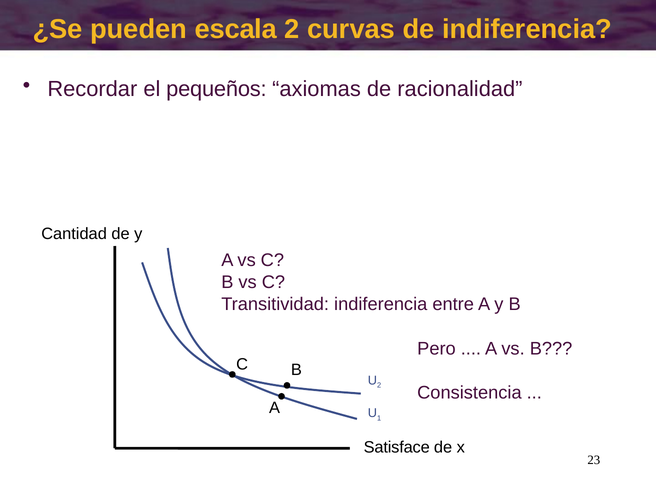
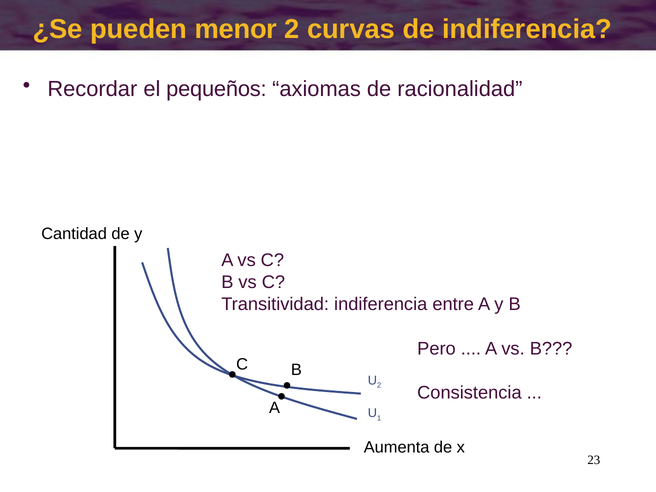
escala: escala -> menor
Satisface: Satisface -> Aumenta
